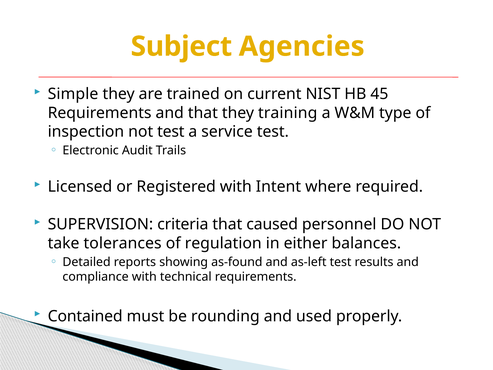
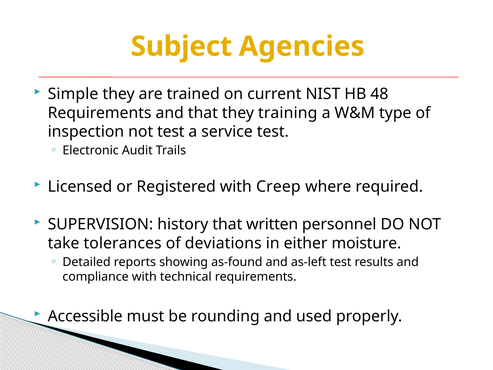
45: 45 -> 48
Intent: Intent -> Creep
criteria: criteria -> history
caused: caused -> written
regulation: regulation -> deviations
balances: balances -> moisture
Contained: Contained -> Accessible
